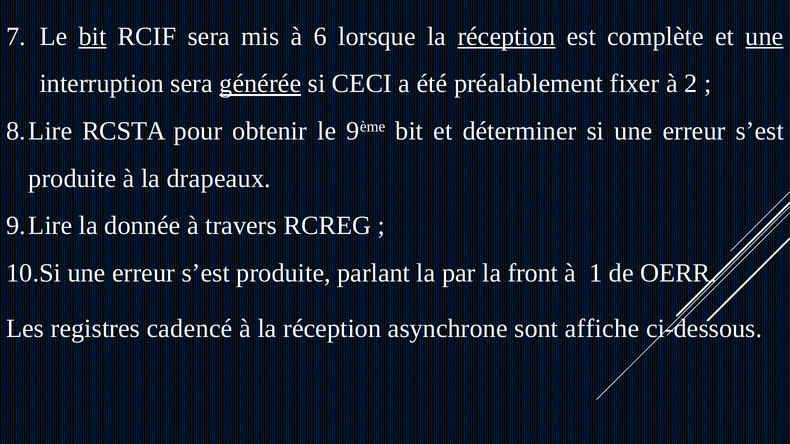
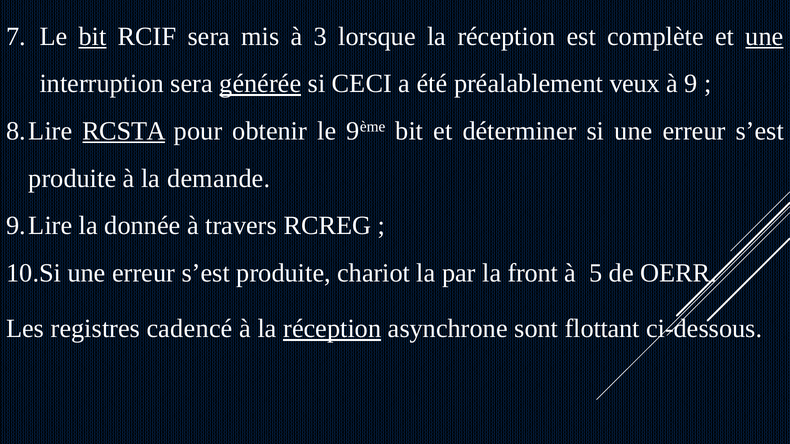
6: 6 -> 3
réception at (506, 36) underline: present -> none
fixer: fixer -> veux
2: 2 -> 9
RCSTA underline: none -> present
drapeaux: drapeaux -> demande
parlant: parlant -> chariot
1: 1 -> 5
réception at (332, 329) underline: none -> present
affiche: affiche -> flottant
